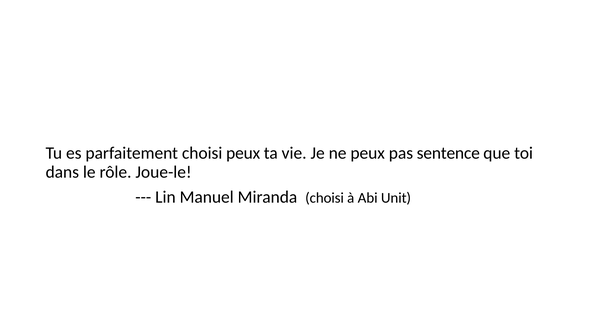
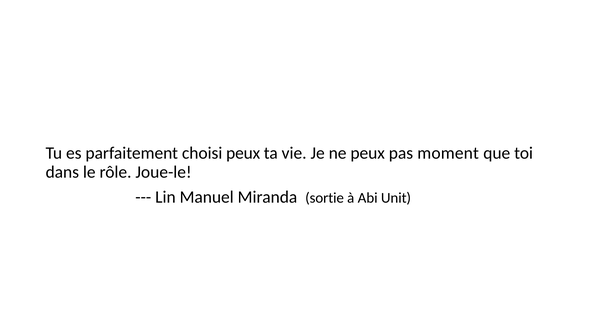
sentence: sentence -> moment
Miranda choisi: choisi -> sortie
